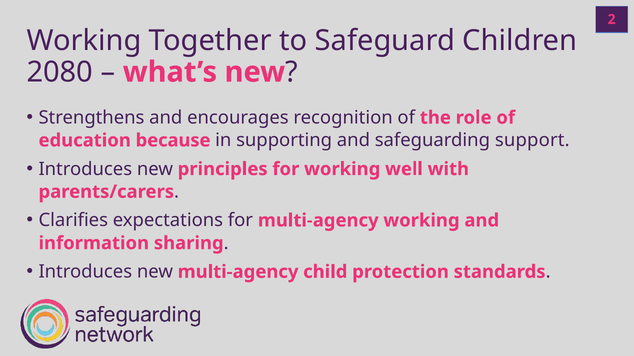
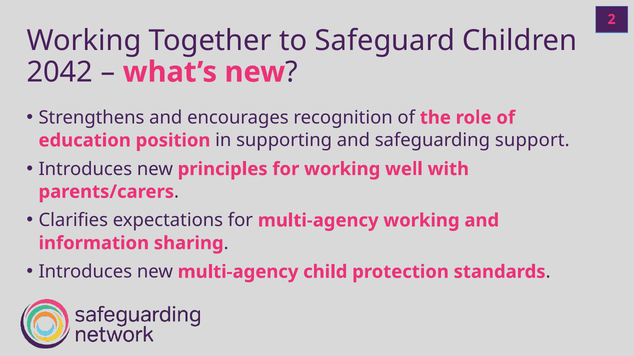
2080: 2080 -> 2042
because: because -> position
